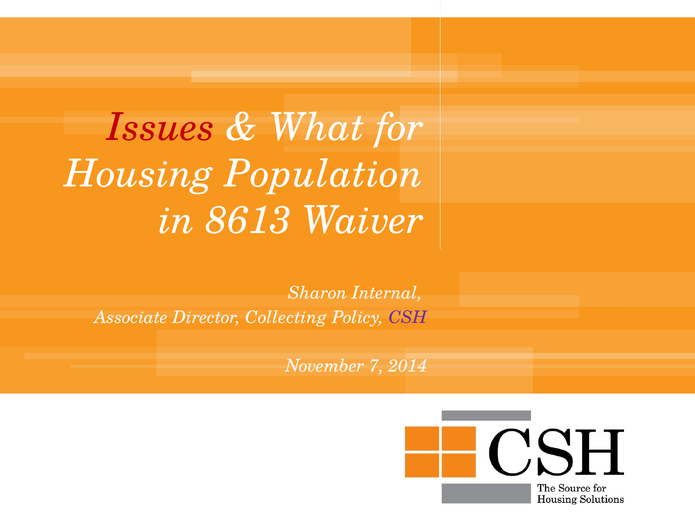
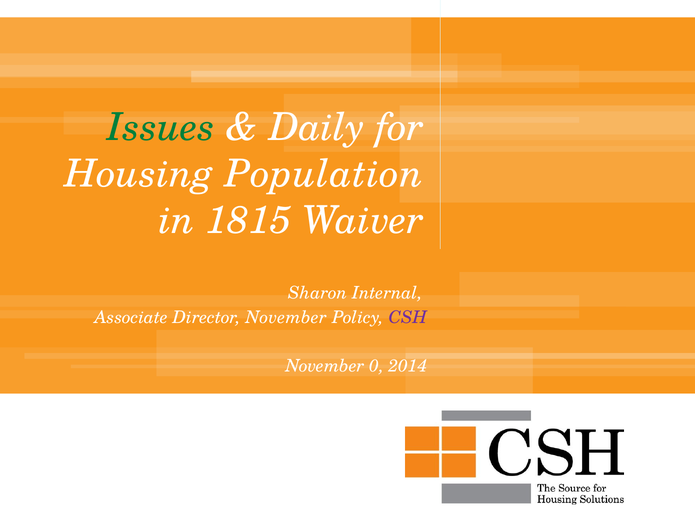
Issues colour: red -> green
What: What -> Daily
8613: 8613 -> 1815
Director Collecting: Collecting -> November
7: 7 -> 0
